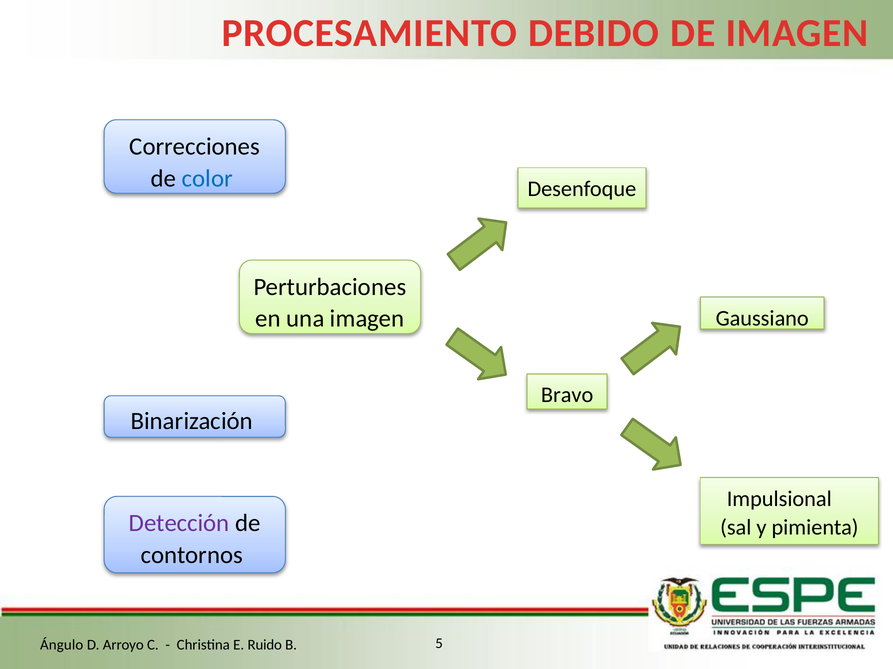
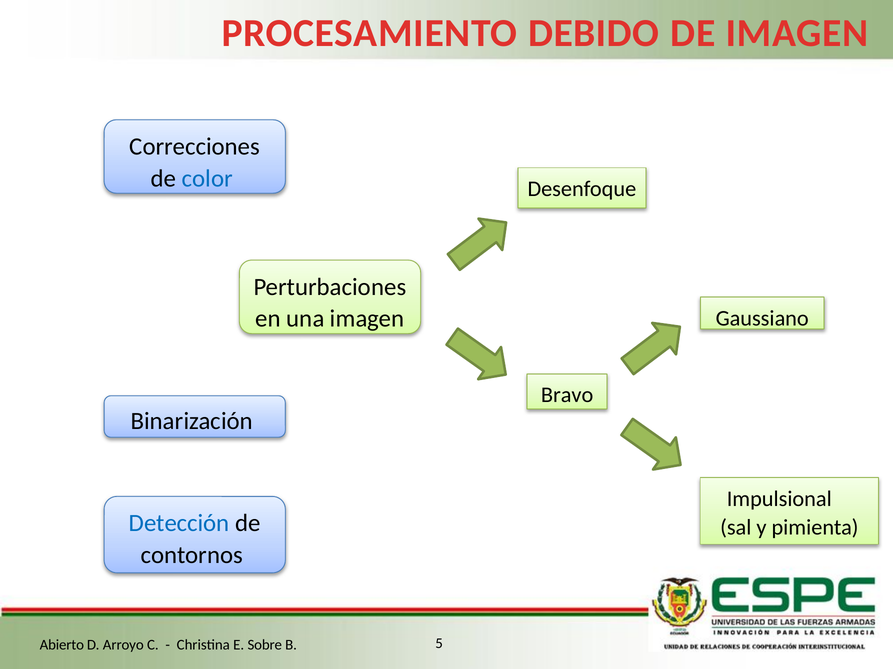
Detección colour: purple -> blue
Ángulo: Ángulo -> Abierto
Ruido: Ruido -> Sobre
